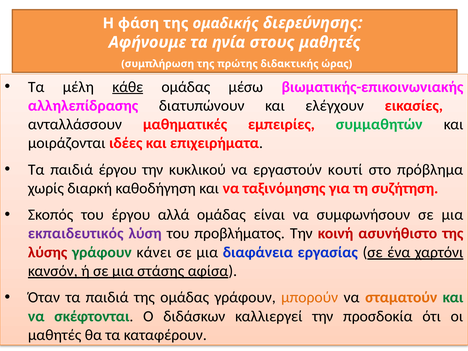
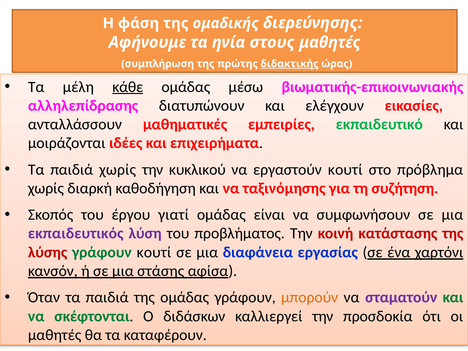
διδακτικής underline: none -> present
συμμαθητών: συμμαθητών -> εκπαιδευτικό
παιδιά έργου: έργου -> χωρίς
αλλά: αλλά -> γιατί
ασυνήθιστο: ασυνήθιστο -> κατάστασης
γράφουν κάνει: κάνει -> κουτί
σταματούν colour: orange -> purple
